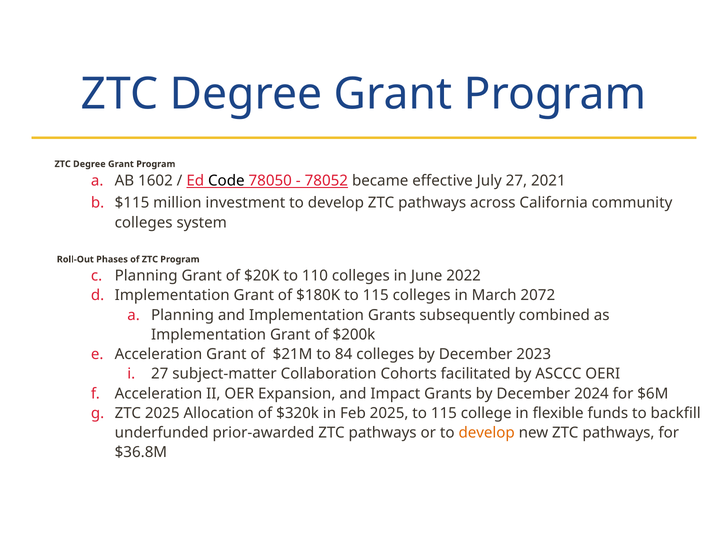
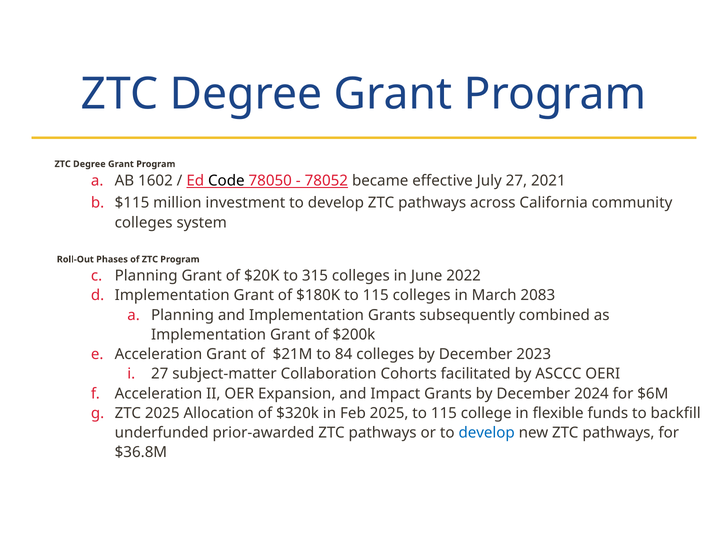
110: 110 -> 315
2072: 2072 -> 2083
develop at (487, 433) colour: orange -> blue
